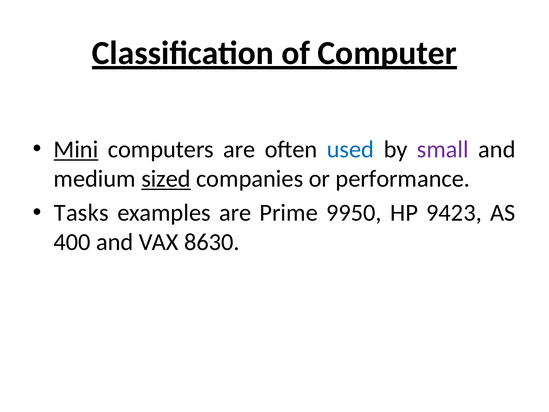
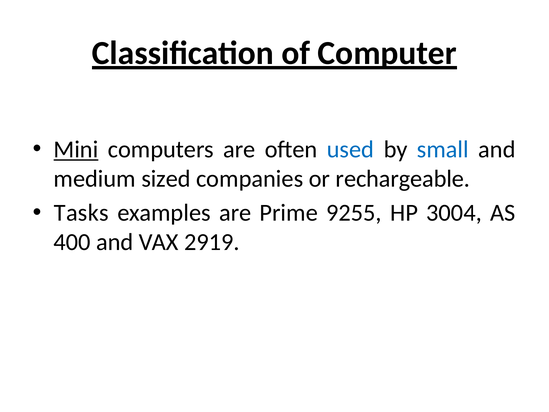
small colour: purple -> blue
sized underline: present -> none
performance: performance -> rechargeable
9950: 9950 -> 9255
9423: 9423 -> 3004
8630: 8630 -> 2919
